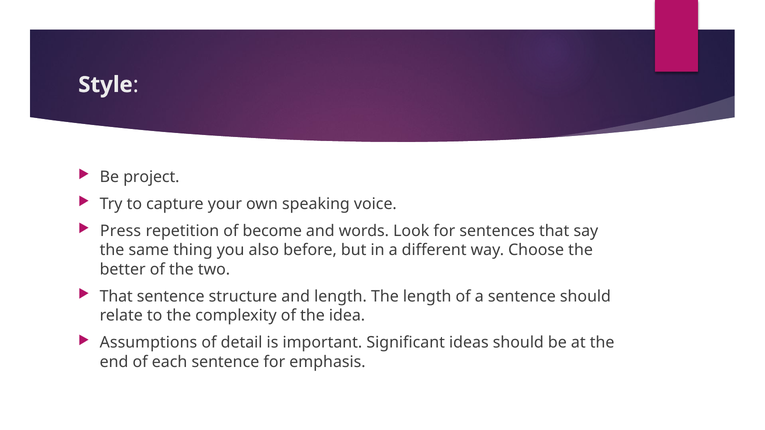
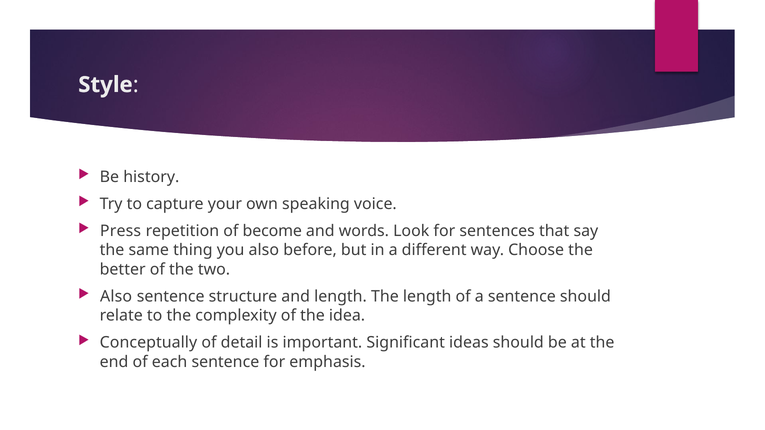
project: project -> history
That at (116, 297): That -> Also
Assumptions: Assumptions -> Conceptually
